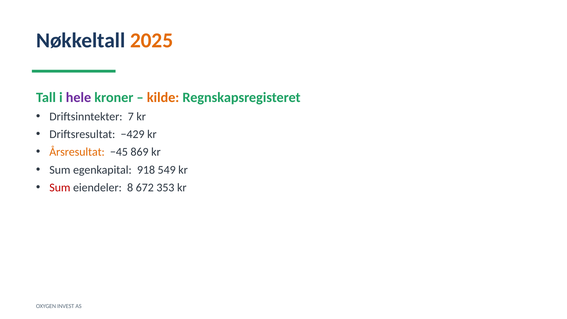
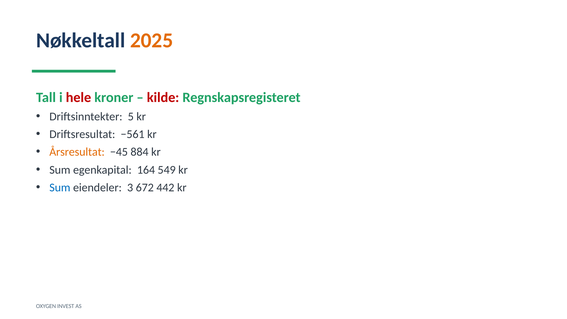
hele colour: purple -> red
kilde colour: orange -> red
7: 7 -> 5
−429: −429 -> −561
869: 869 -> 884
918: 918 -> 164
Sum at (60, 188) colour: red -> blue
8: 8 -> 3
353: 353 -> 442
